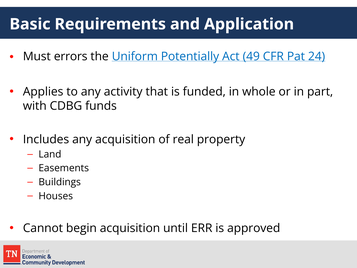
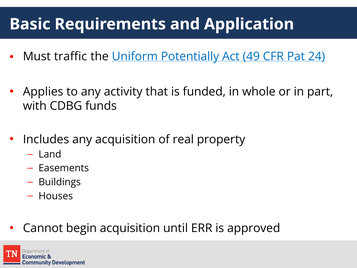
errors: errors -> traffic
